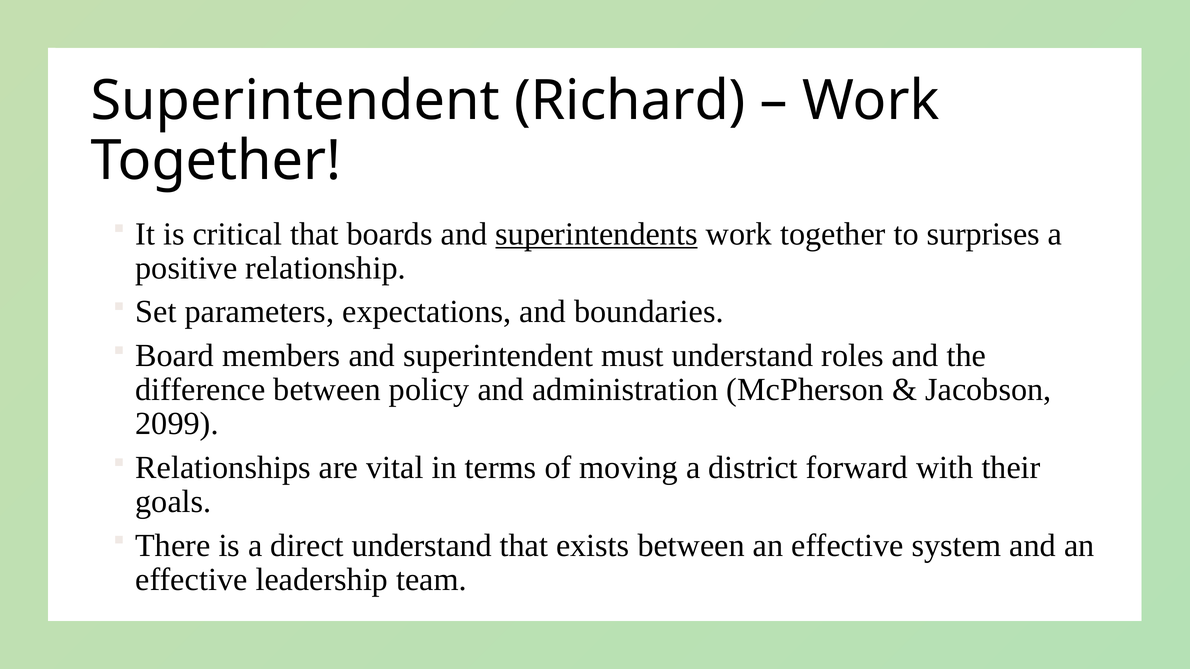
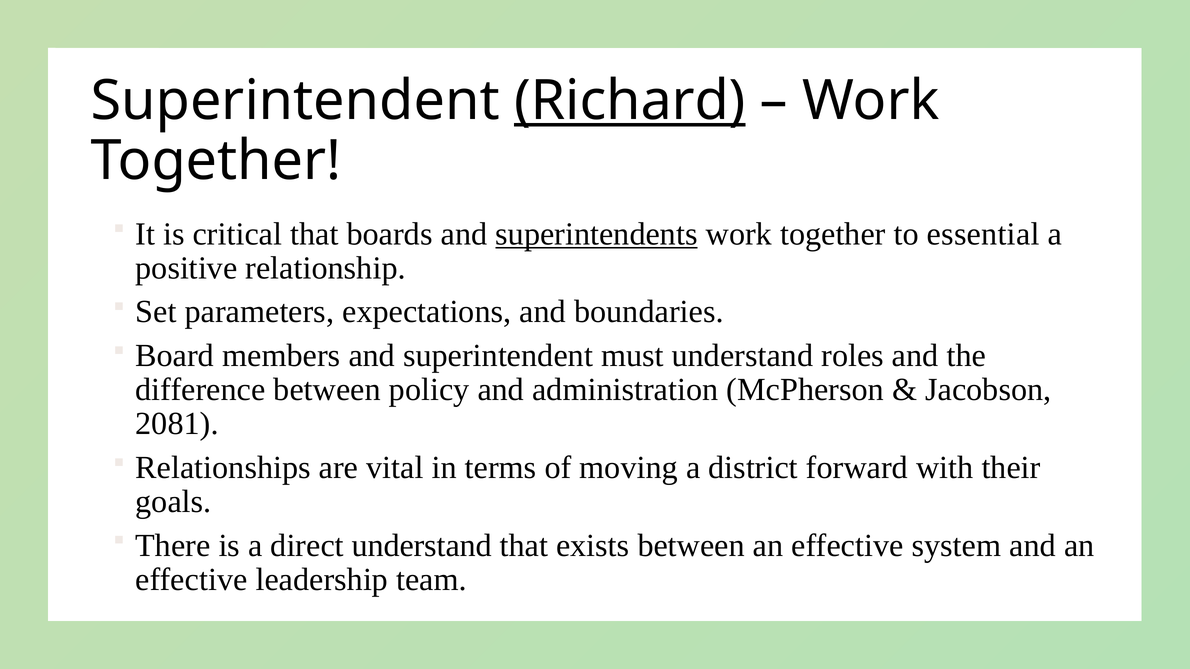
Richard underline: none -> present
surprises: surprises -> essential
2099: 2099 -> 2081
